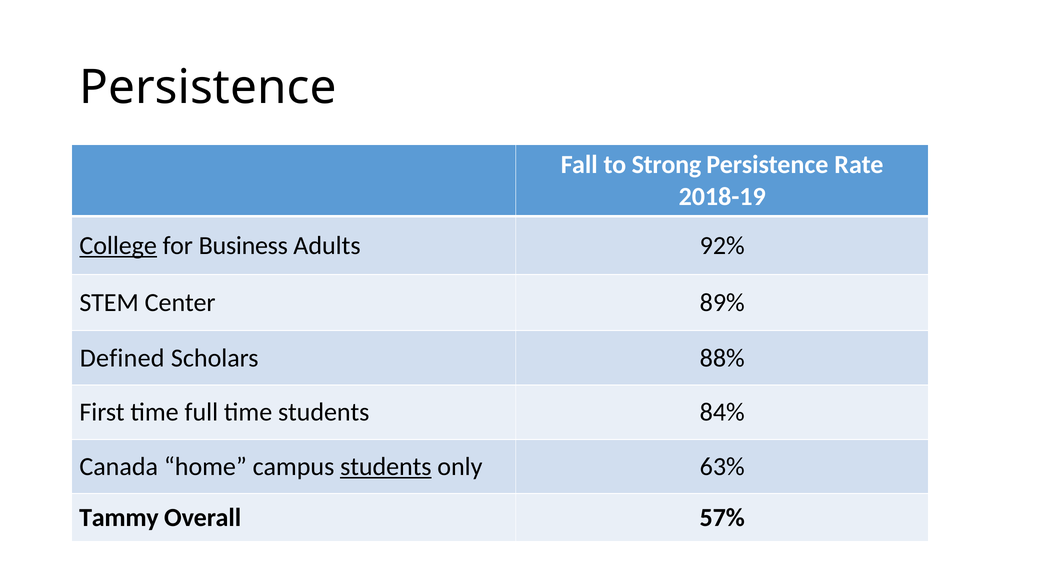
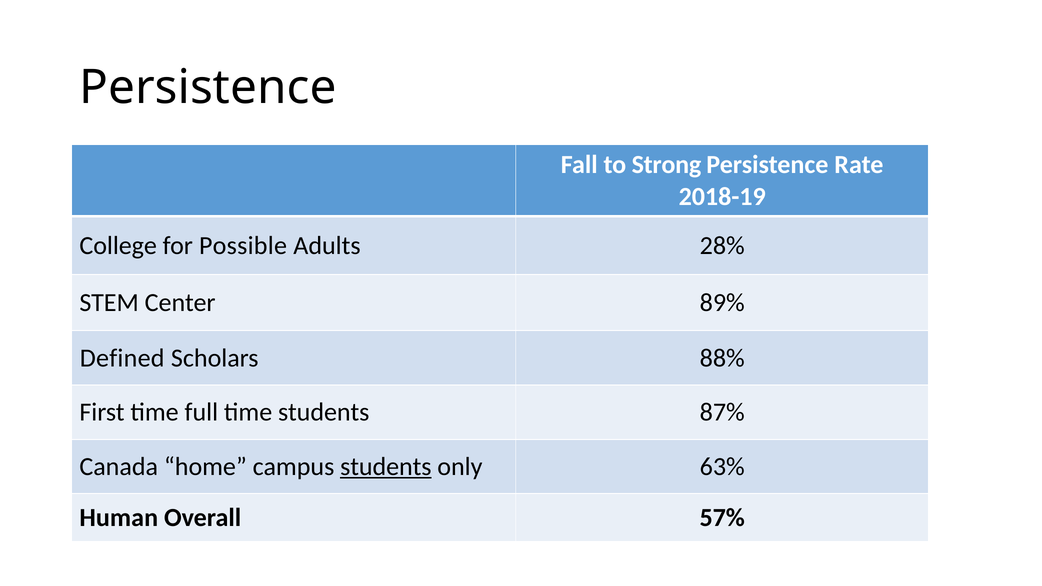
College underline: present -> none
Business: Business -> Possible
92%: 92% -> 28%
84%: 84% -> 87%
Tammy: Tammy -> Human
